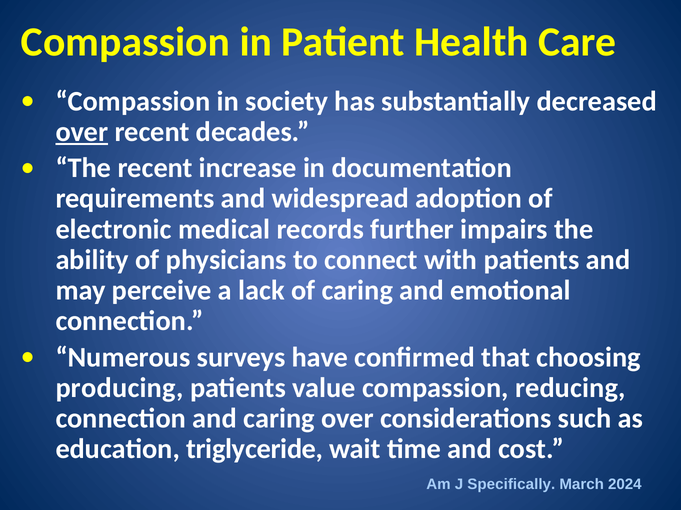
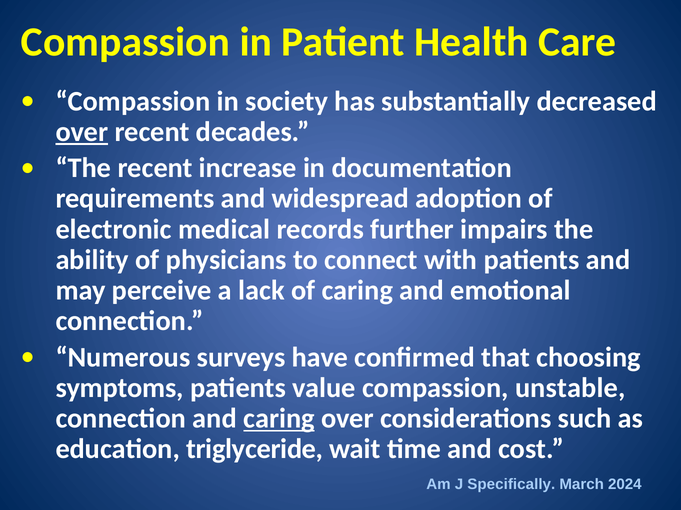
producing: producing -> symptoms
reducing: reducing -> unstable
caring at (279, 419) underline: none -> present
